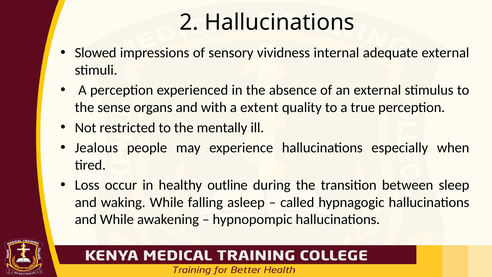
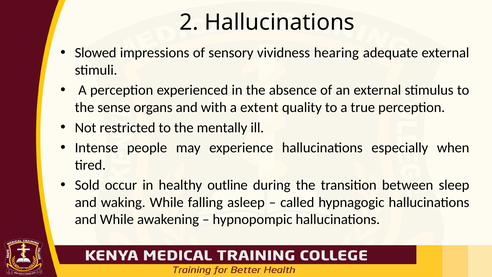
internal: internal -> hearing
Jealous: Jealous -> Intense
Loss: Loss -> Sold
